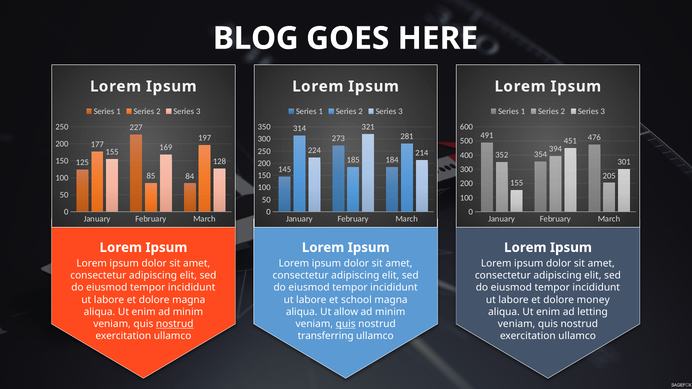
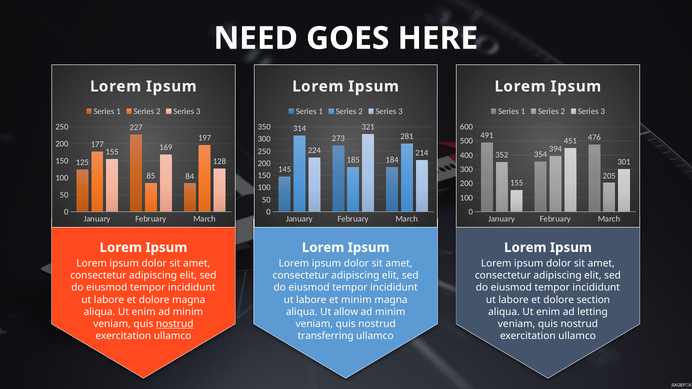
BLOG: BLOG -> NEED
et school: school -> minim
money: money -> section
quis at (346, 324) underline: present -> none
